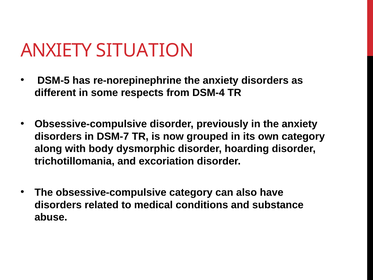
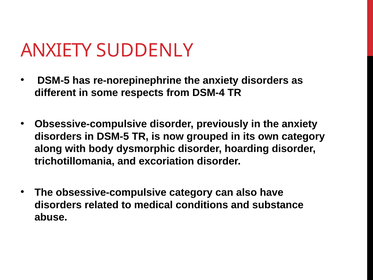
SITUATION: SITUATION -> SUDDENLY
in DSM-7: DSM-7 -> DSM-5
